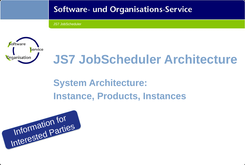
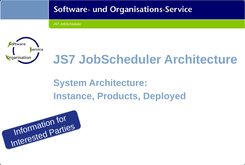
Instances: Instances -> Deployed
